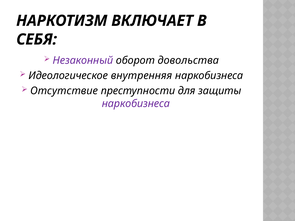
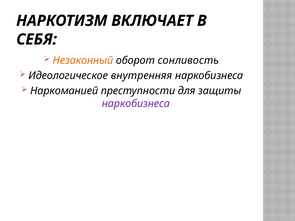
Незаконный colour: purple -> orange
довольства: довольства -> сонливость
Отсутствие: Отсутствие -> Наркоманией
